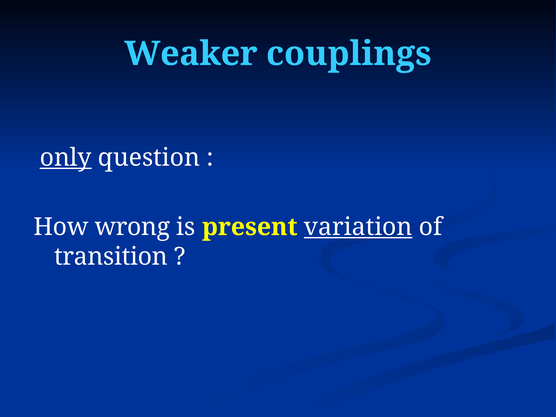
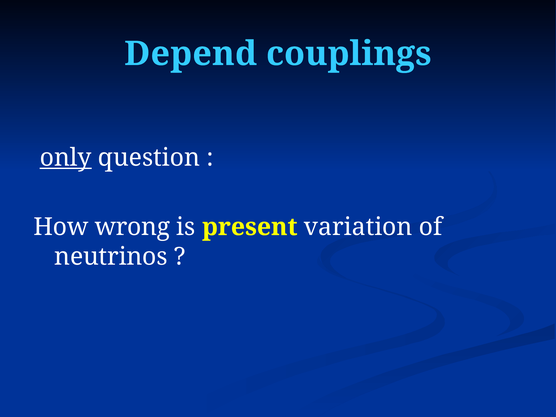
Weaker: Weaker -> Depend
variation underline: present -> none
transition: transition -> neutrinos
